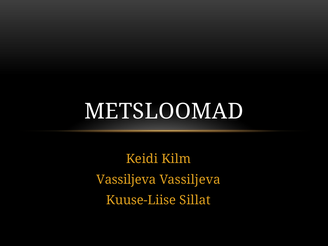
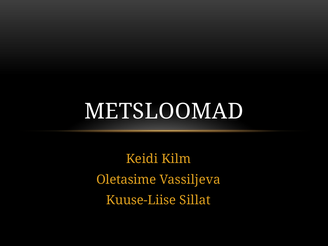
Vassiljeva at (126, 180): Vassiljeva -> Oletasime
